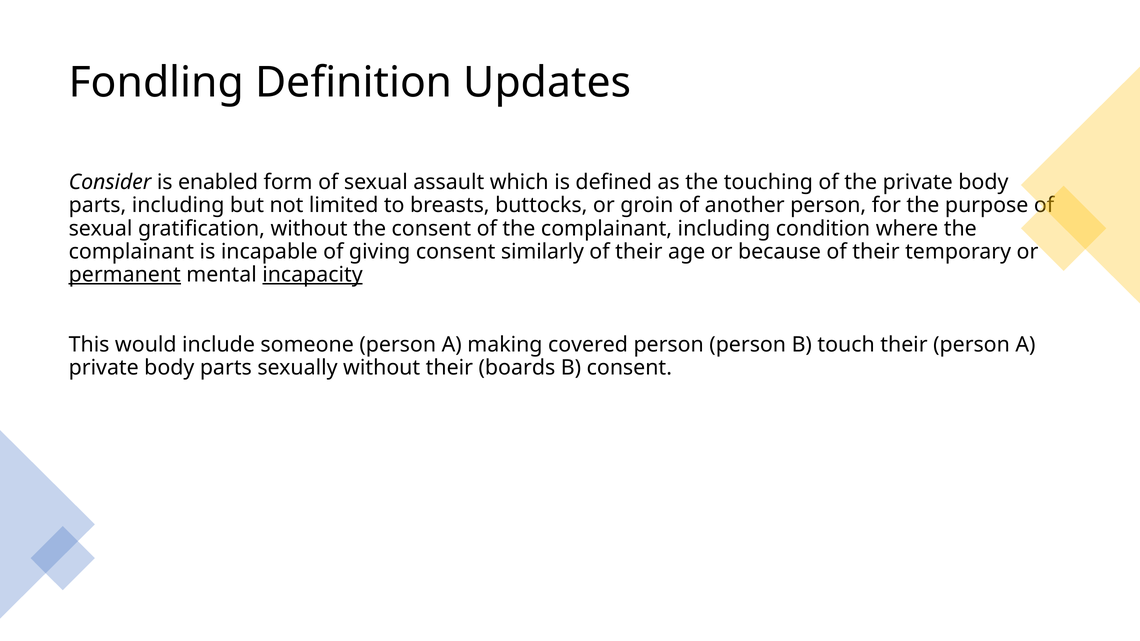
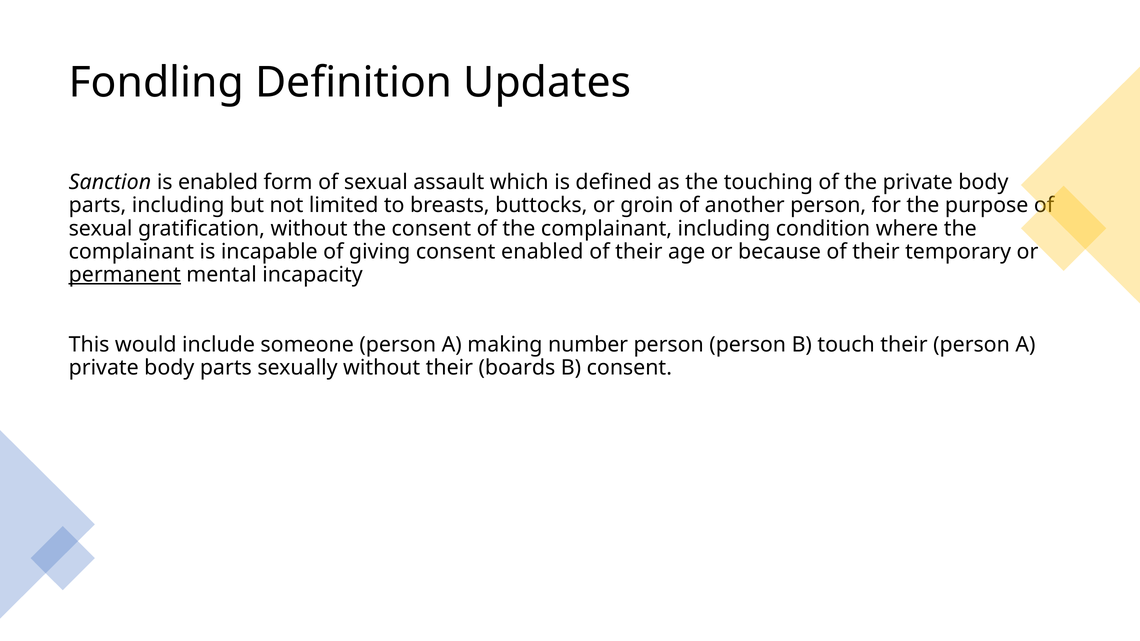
Consider: Consider -> Sanction
consent similarly: similarly -> enabled
incapacity underline: present -> none
covered: covered -> number
